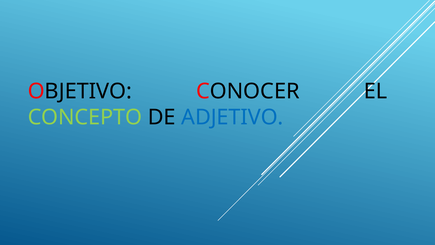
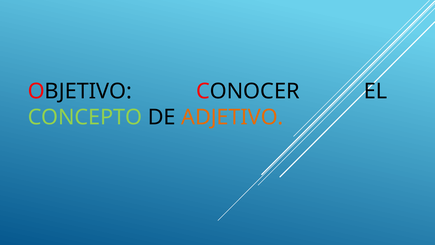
ADJETIVO colour: blue -> orange
